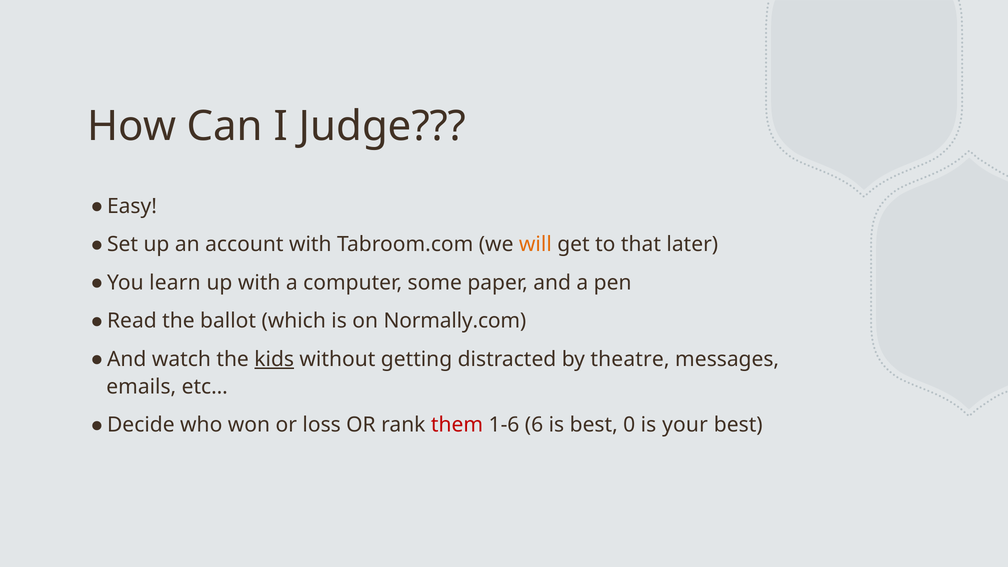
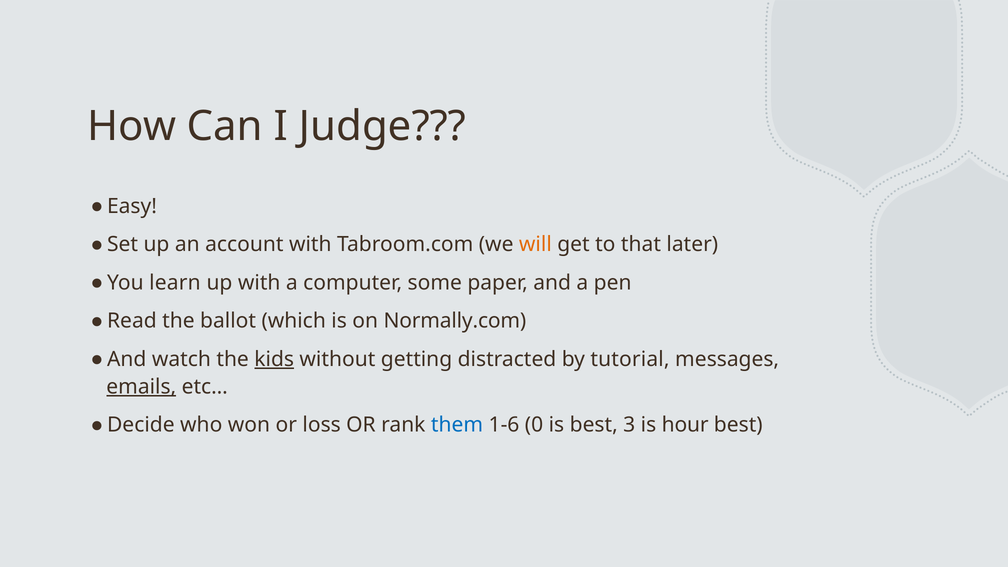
theatre: theatre -> tutorial
emails underline: none -> present
them colour: red -> blue
6: 6 -> 0
0: 0 -> 3
your: your -> hour
